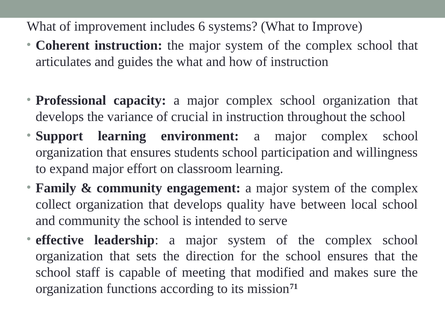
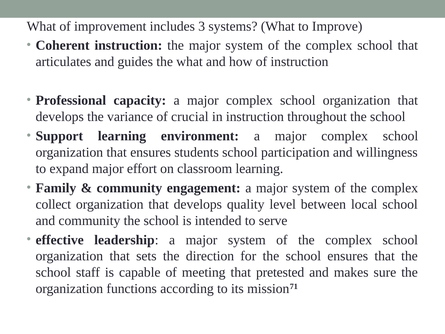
6: 6 -> 3
have: have -> level
modified: modified -> pretested
